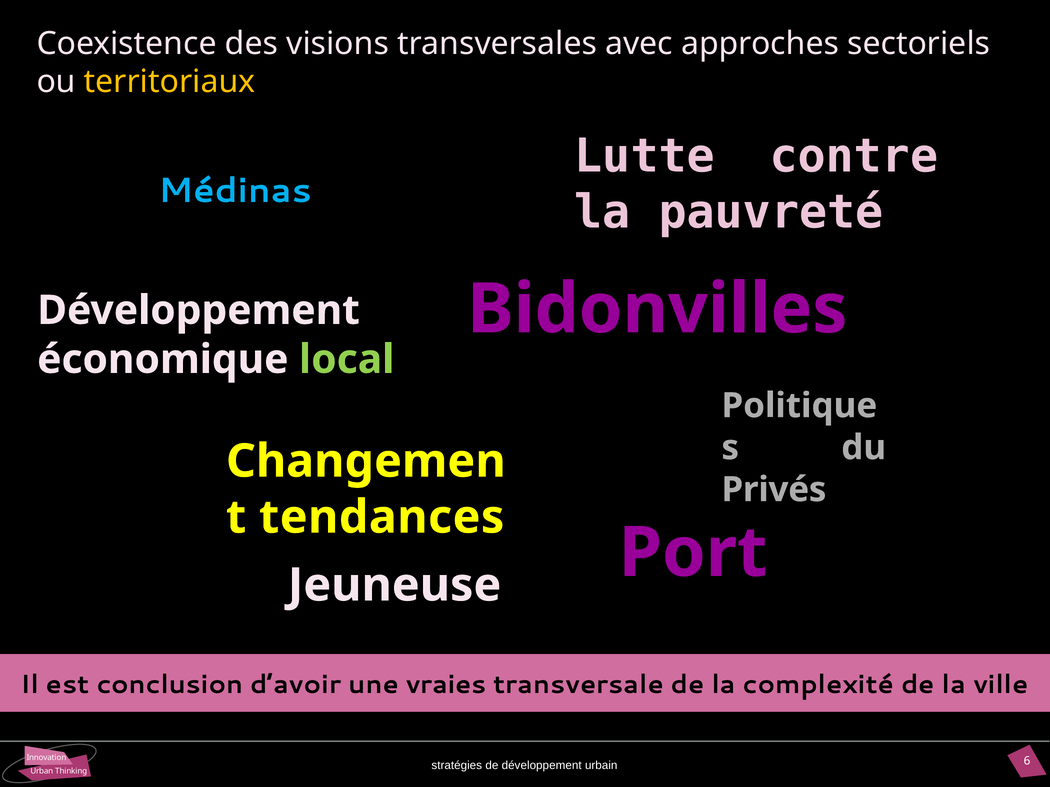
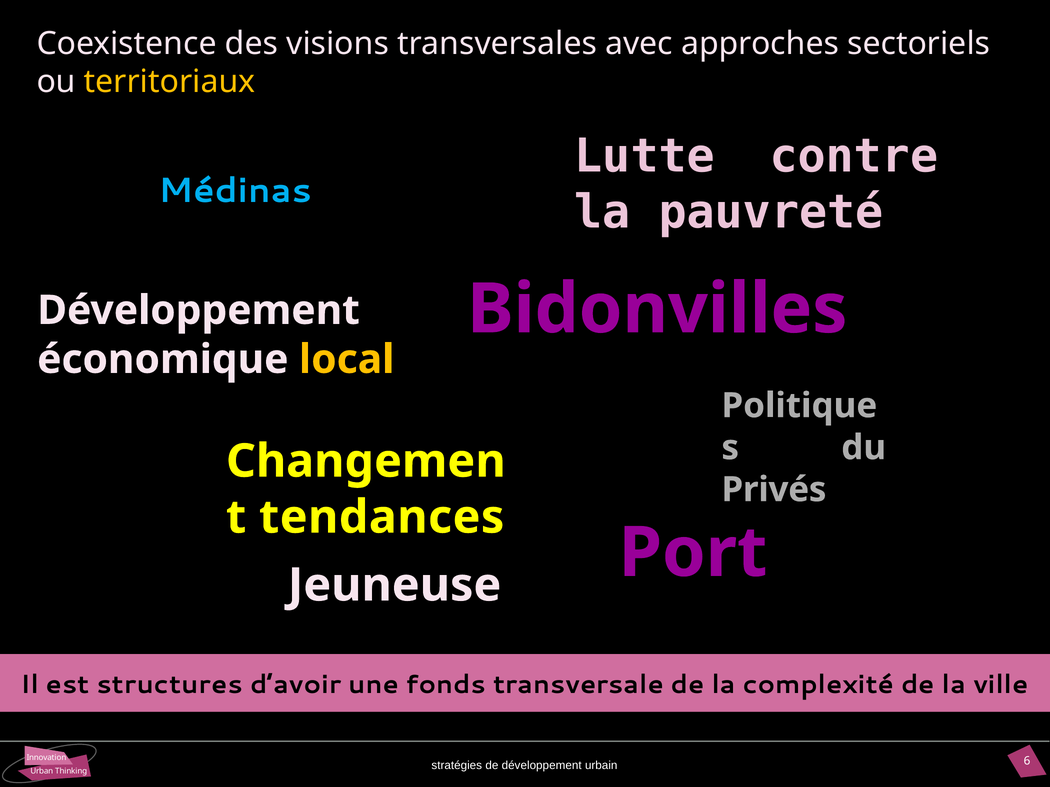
local colour: light green -> yellow
conclusion: conclusion -> structures
vraies: vraies -> fonds
